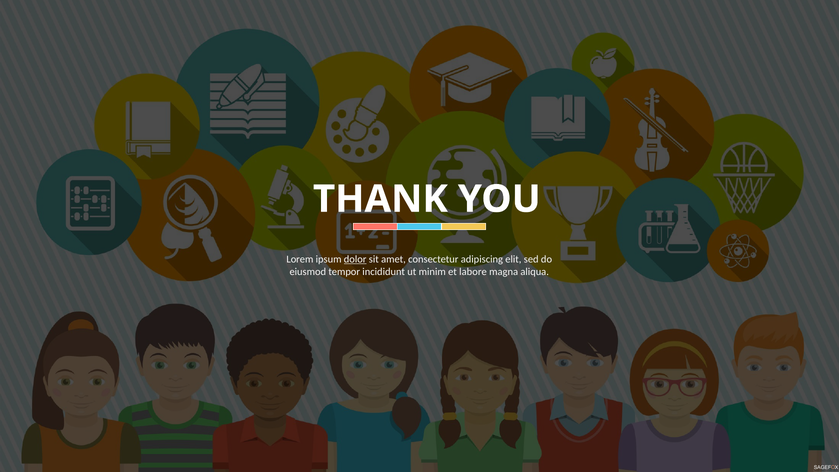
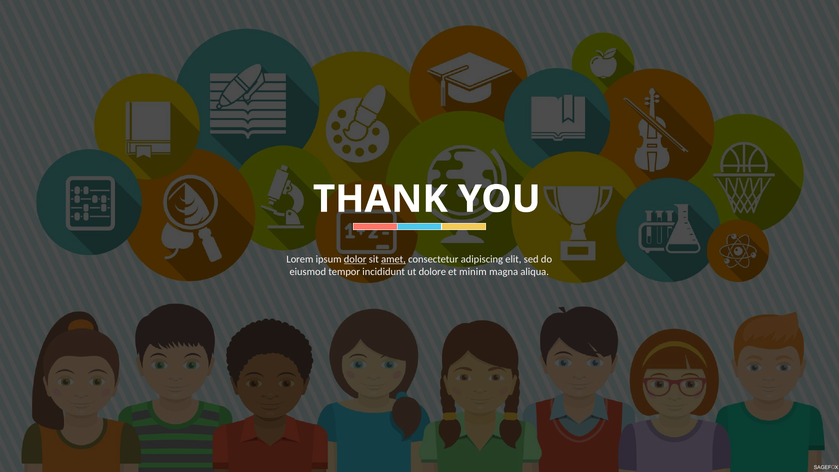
amet underline: none -> present
minim: minim -> dolore
labore: labore -> minim
